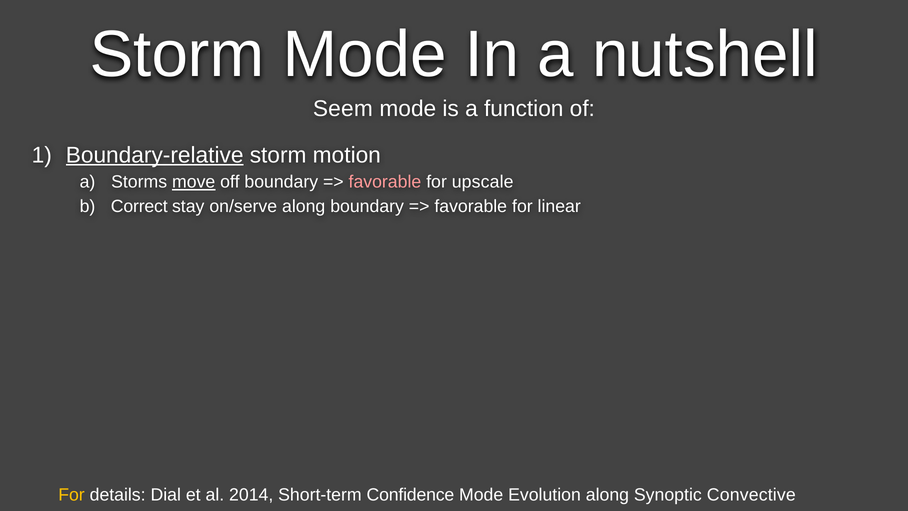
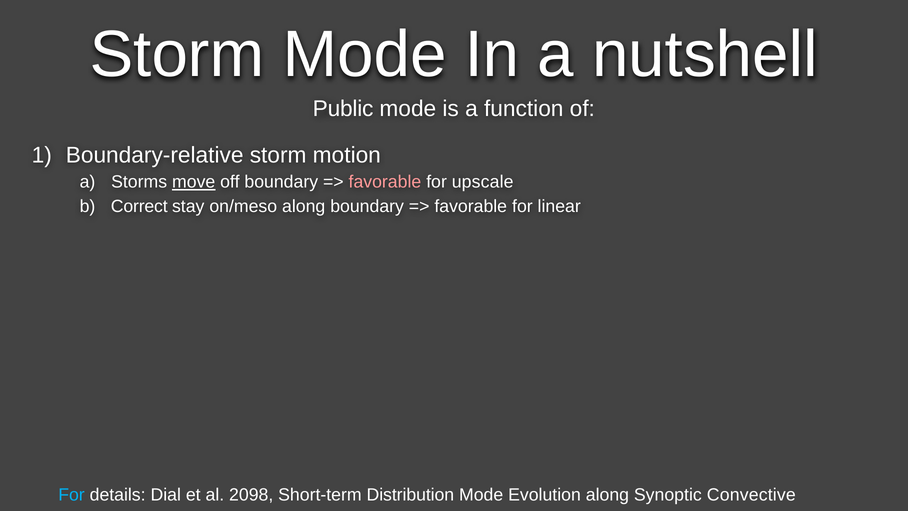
Seem: Seem -> Public
Boundary-relative underline: present -> none
on/serve: on/serve -> on/meso
For at (71, 495) colour: yellow -> light blue
2014: 2014 -> 2098
Confidence: Confidence -> Distribution
